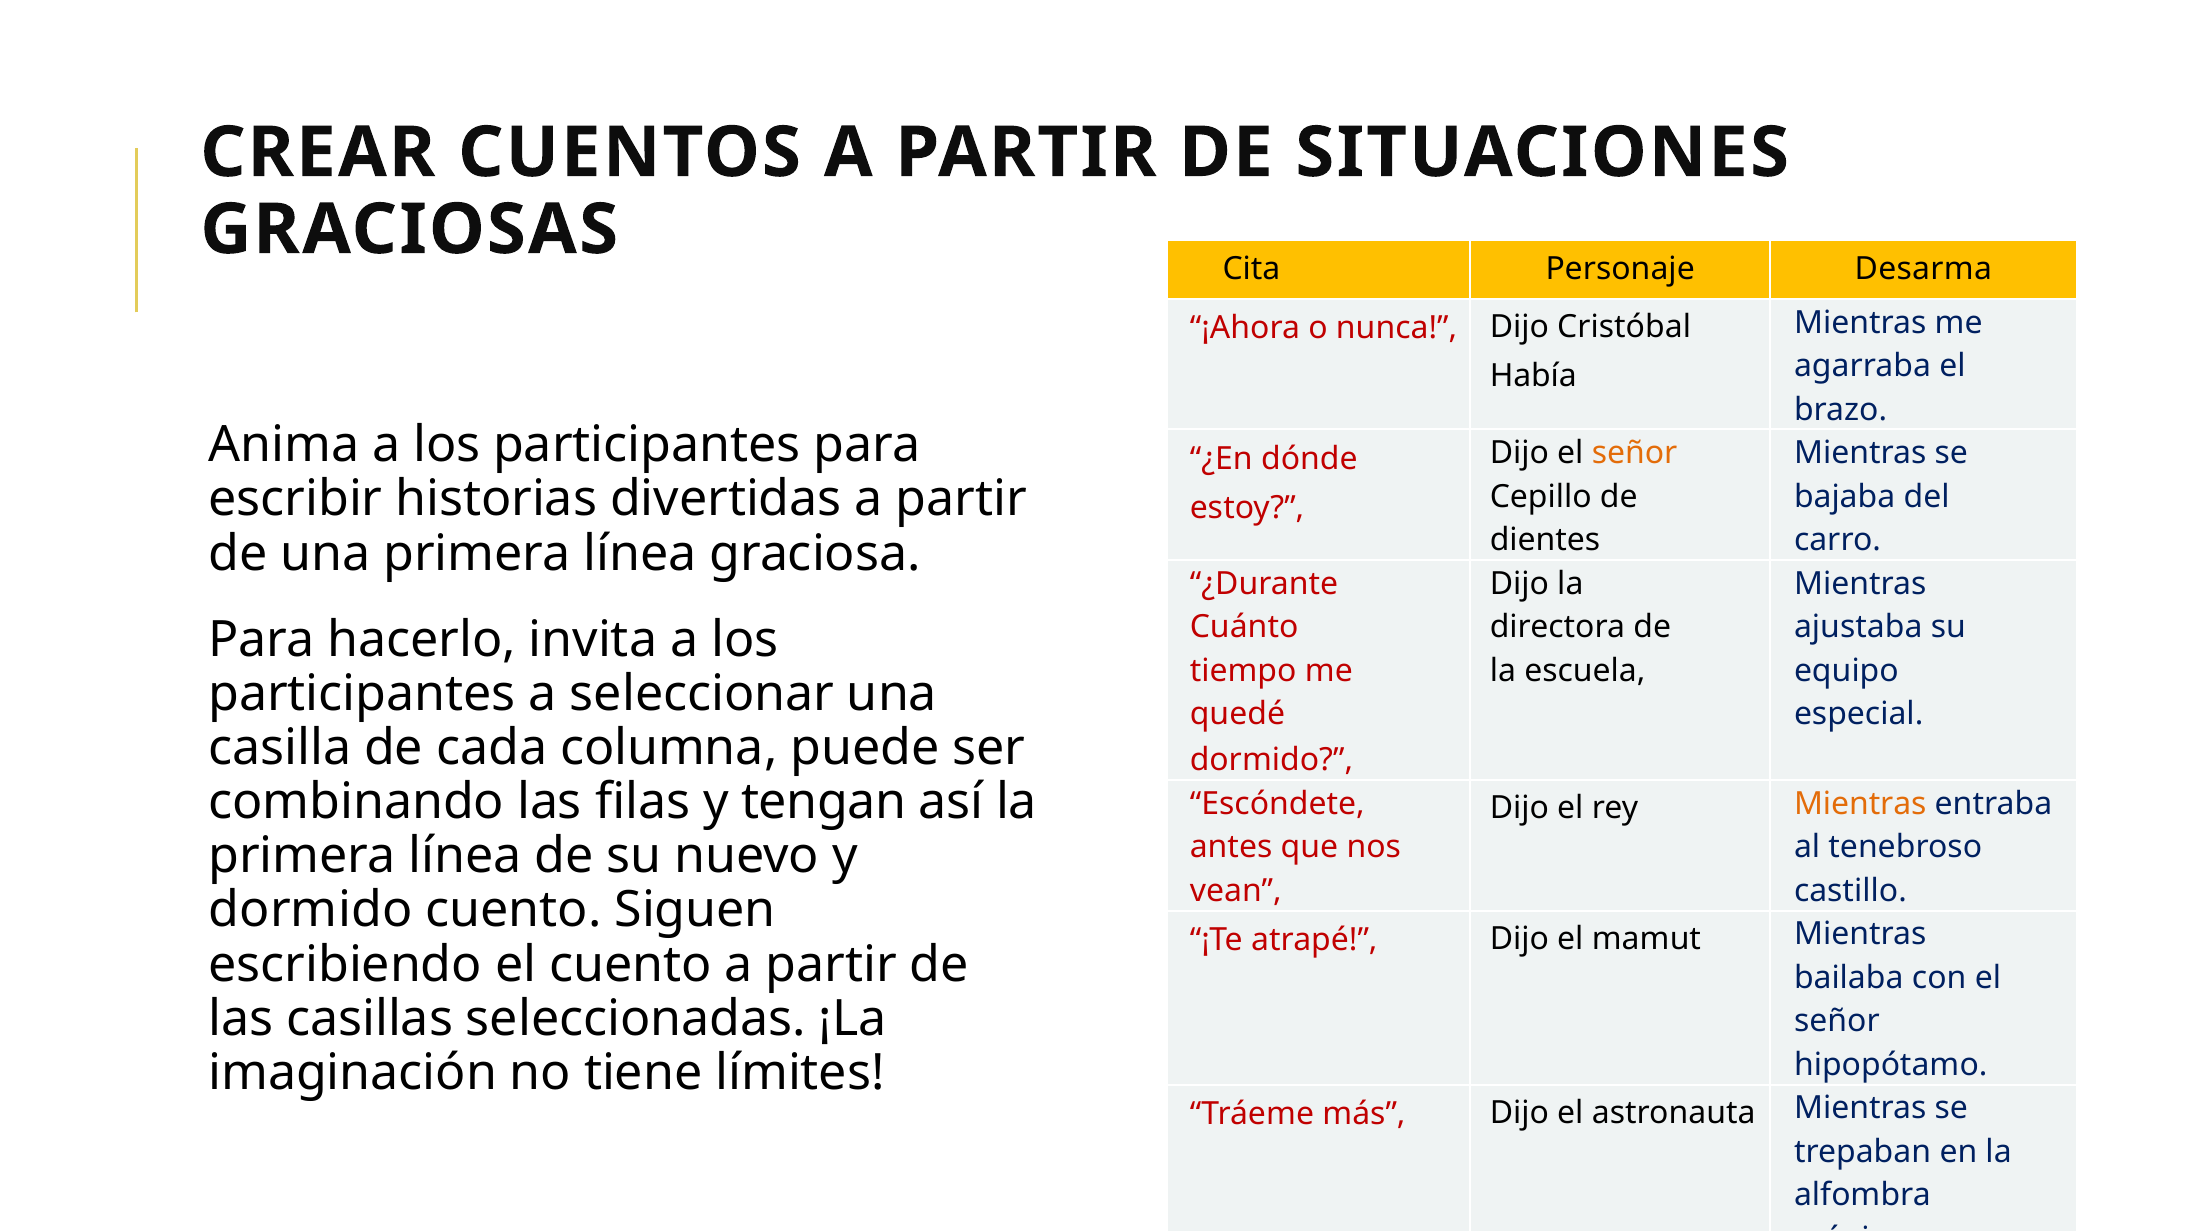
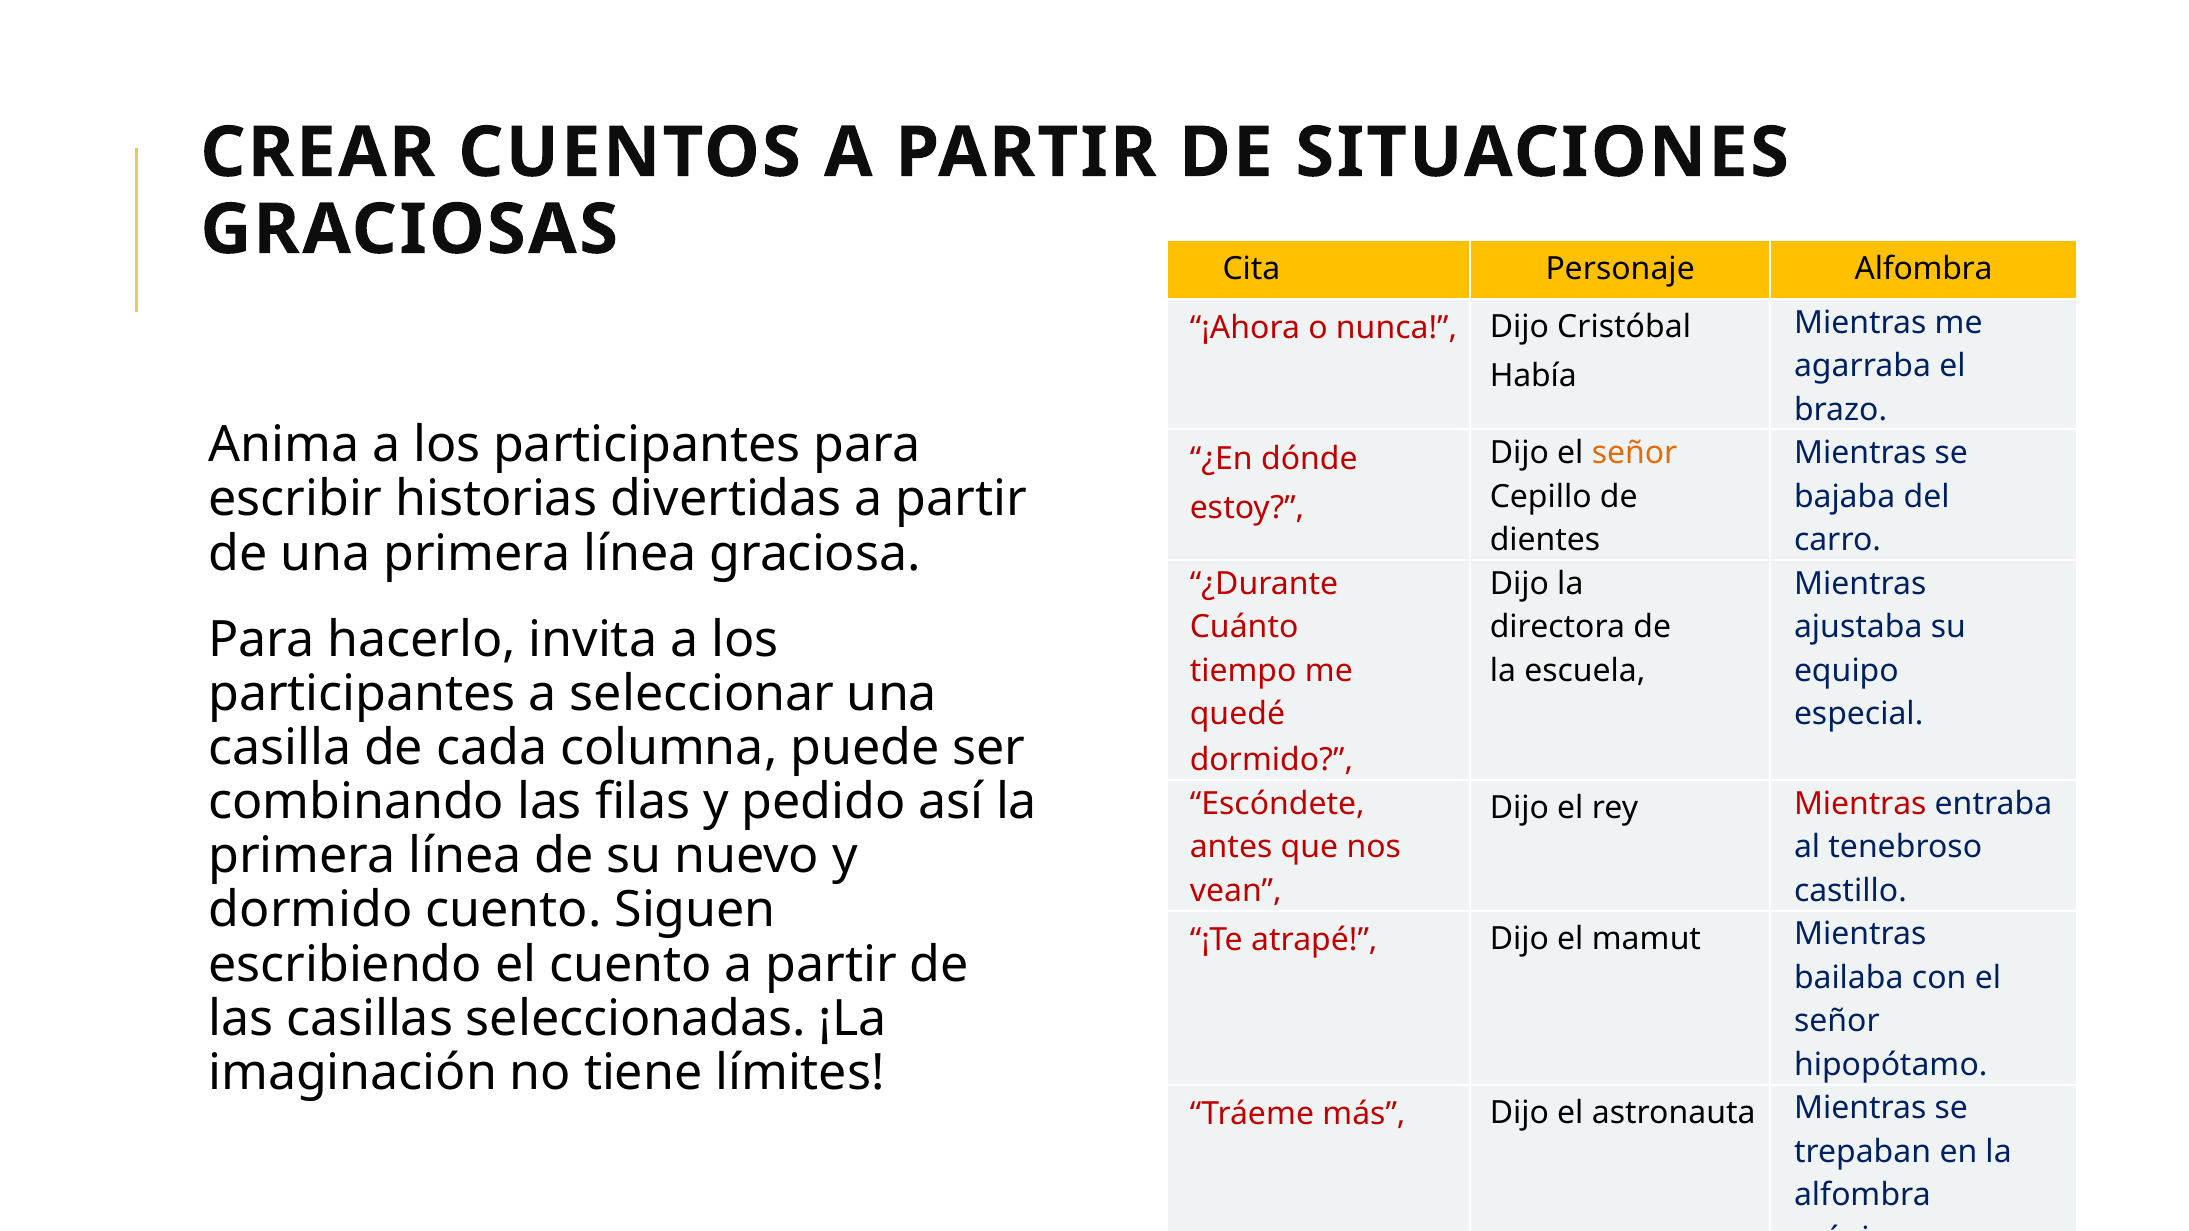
Personaje Desarma: Desarma -> Alfombra
tengan: tengan -> pedido
Mientras at (1860, 804) colour: orange -> red
